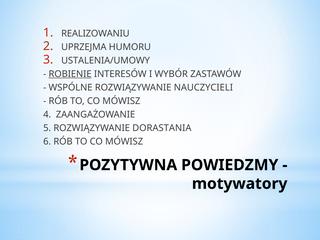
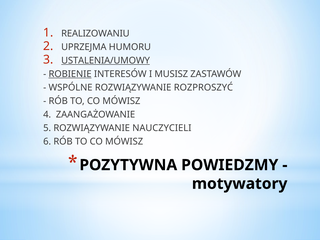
USTALENIA/UMOWY underline: none -> present
WYBÓR: WYBÓR -> MUSISZ
NAUCZYCIELI: NAUCZYCIELI -> ROZPROSZYĆ
DORASTANIA: DORASTANIA -> NAUCZYCIELI
